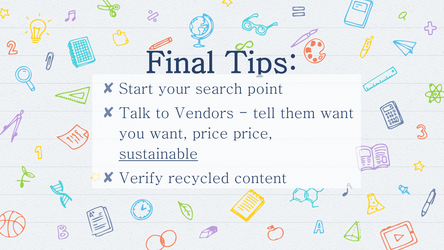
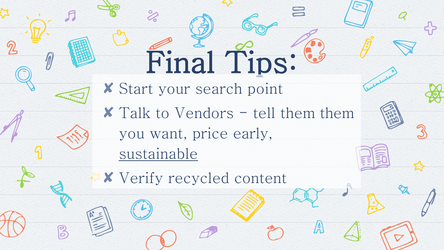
them want: want -> them
price price: price -> early
